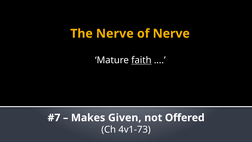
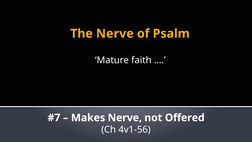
of Nerve: Nerve -> Psalm
faith underline: present -> none
Makes Given: Given -> Nerve
4v1-73: 4v1-73 -> 4v1-56
